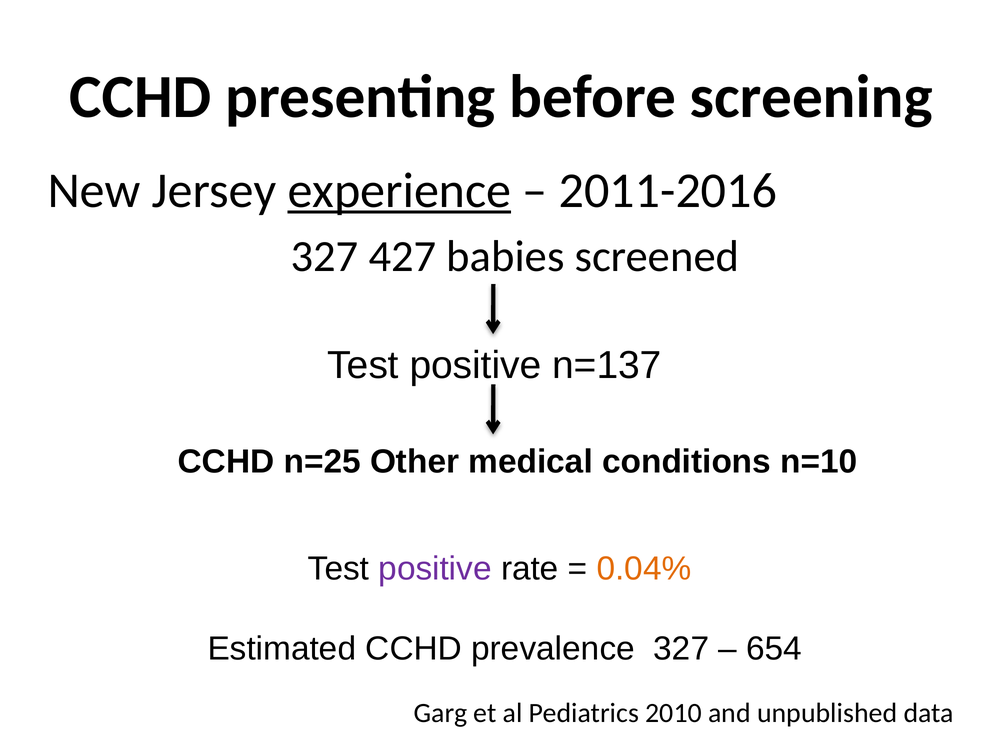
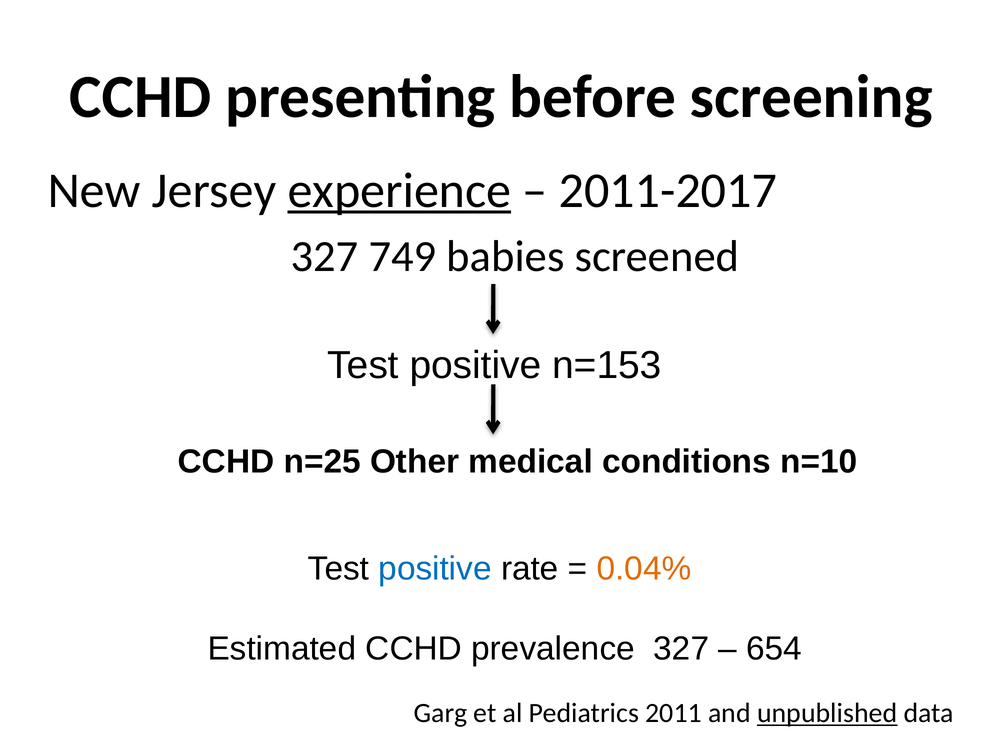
2011-2016: 2011-2016 -> 2011-2017
427: 427 -> 749
n=137: n=137 -> n=153
positive at (435, 569) colour: purple -> blue
2010: 2010 -> 2011
unpublished underline: none -> present
